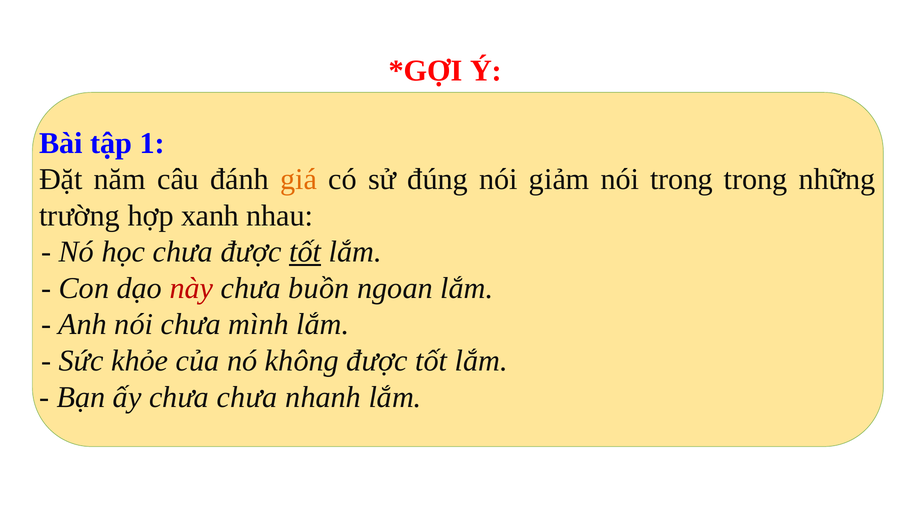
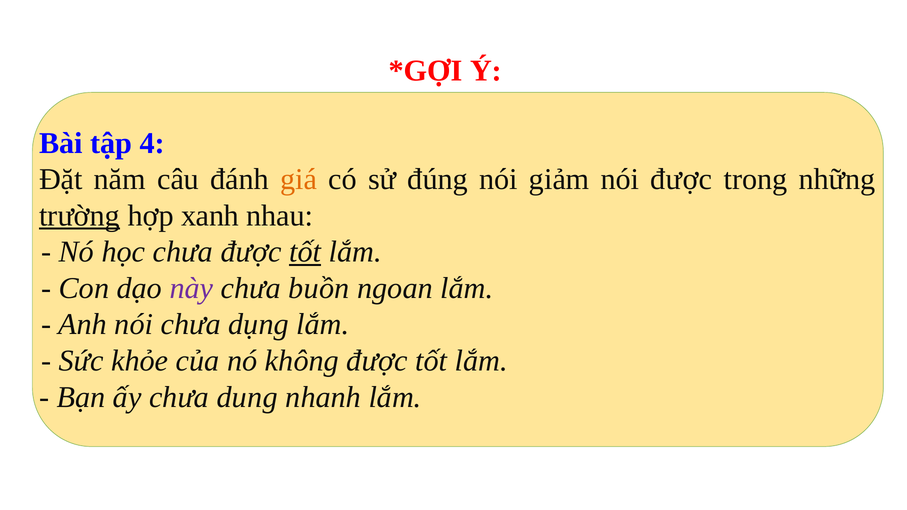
1: 1 -> 4
nói trong: trong -> được
trường underline: none -> present
này colour: red -> purple
mình: mình -> dụng
chưa chưa: chưa -> dung
